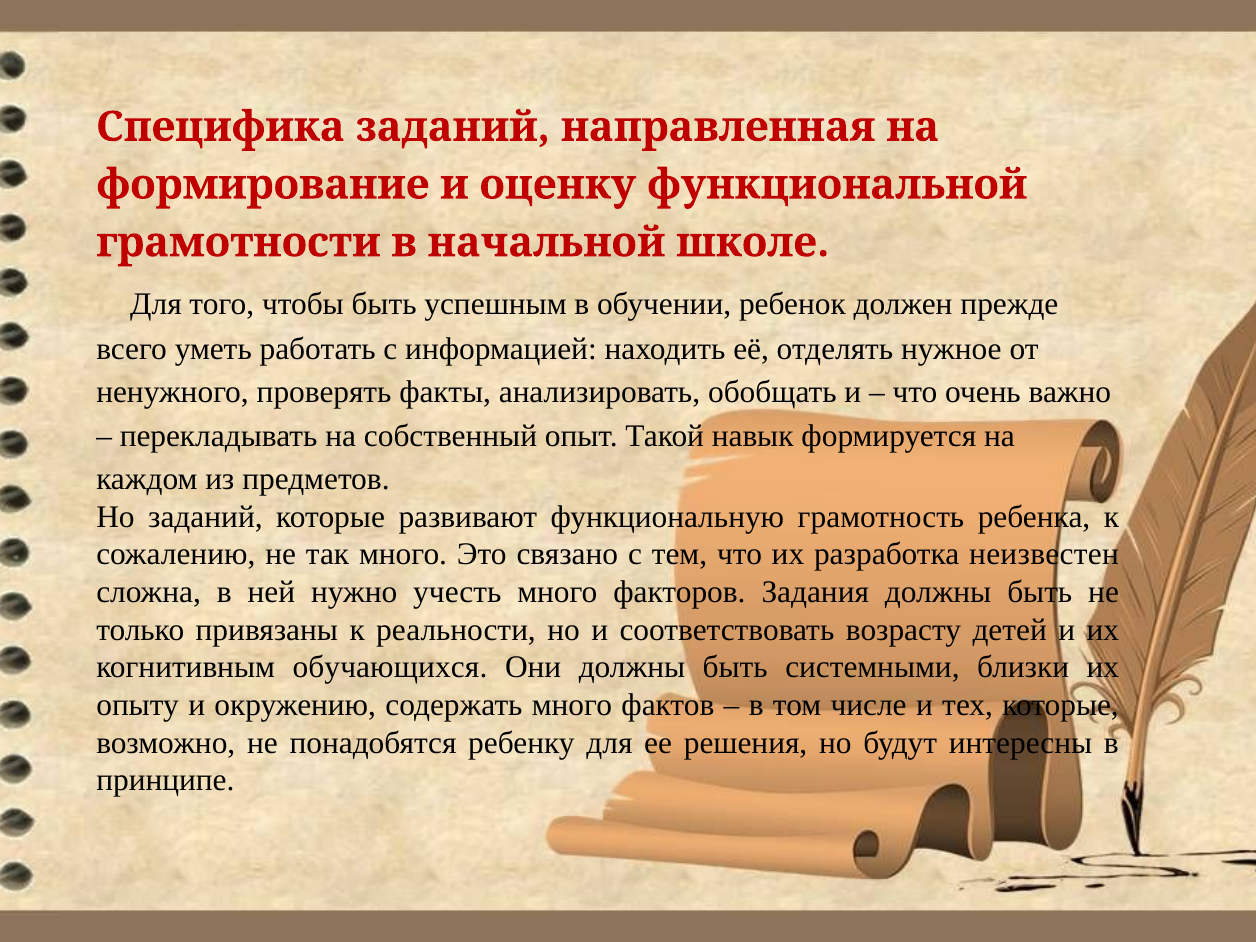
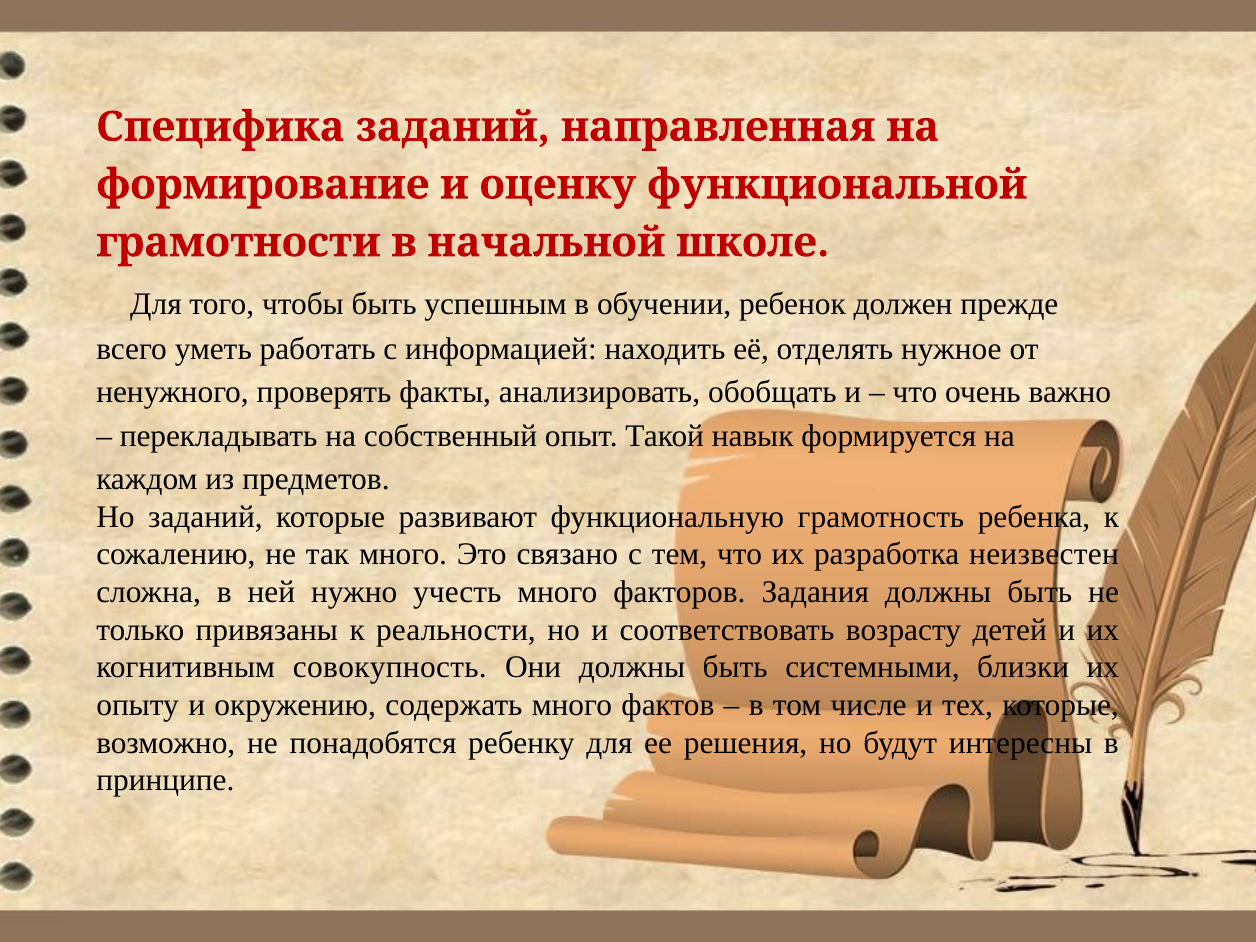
обучающихся: обучающихся -> совокупность
